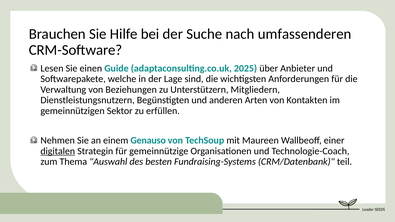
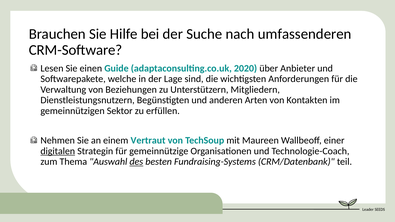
2025: 2025 -> 2020
Genauso: Genauso -> Vertraut
des underline: none -> present
